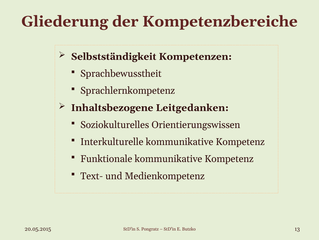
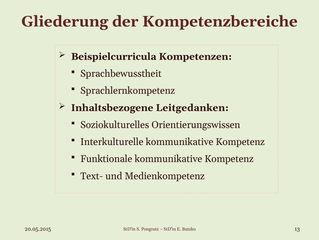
Selbstständigkeit: Selbstständigkeit -> Beispielcurricula
